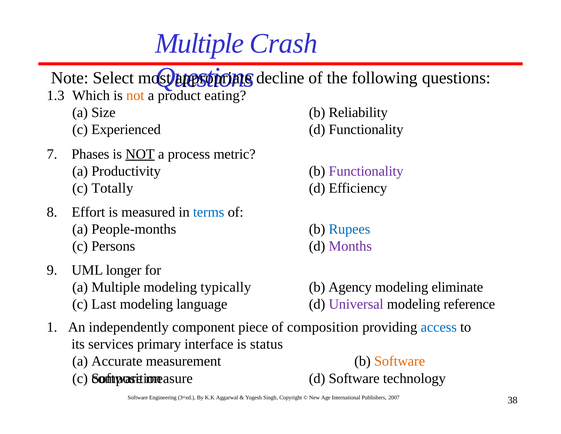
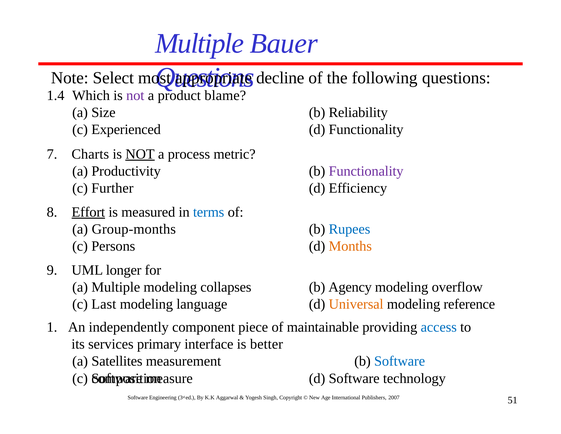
Crash: Crash -> Bauer
1.3: 1.3 -> 1.4
not at (135, 95) colour: orange -> purple
eating: eating -> blame
Phases: Phases -> Charts
Totally: Totally -> Further
Effort underline: none -> present
People-months: People-months -> Group-months
Months colour: purple -> orange
eliminate: eliminate -> overflow
typically: typically -> collapses
Universal colour: purple -> orange
of composition: composition -> maintainable
status: status -> better
Accurate: Accurate -> Satellites
Software at (400, 361) colour: orange -> blue
38: 38 -> 51
